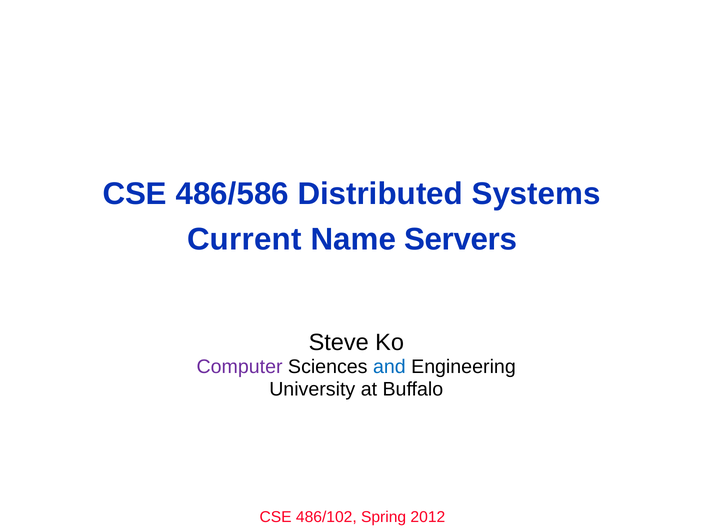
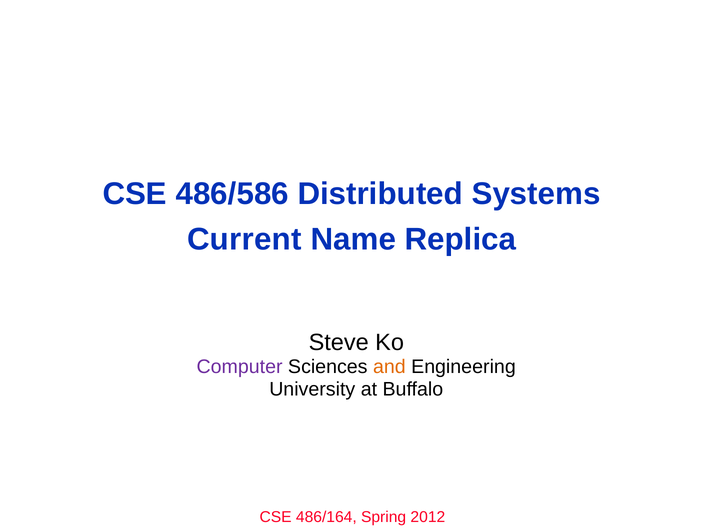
Servers: Servers -> Replica
and colour: blue -> orange
486/102: 486/102 -> 486/164
